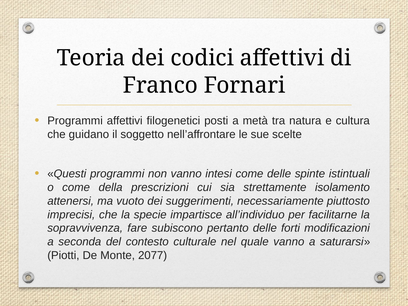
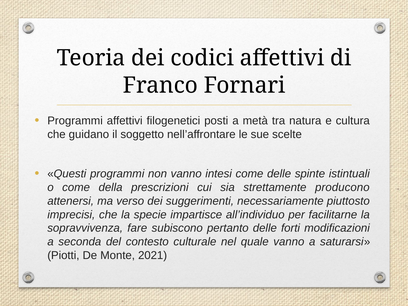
isolamento: isolamento -> producono
vuoto: vuoto -> verso
2077: 2077 -> 2021
